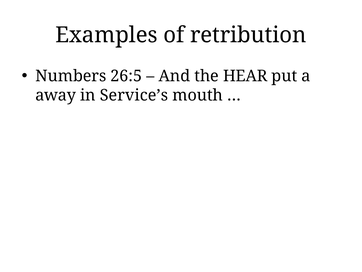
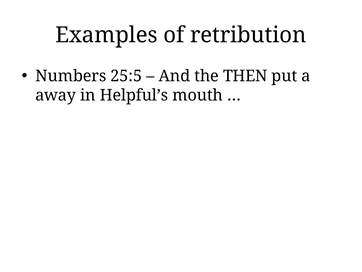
26:5: 26:5 -> 25:5
HEAR: HEAR -> THEN
Service’s: Service’s -> Helpful’s
